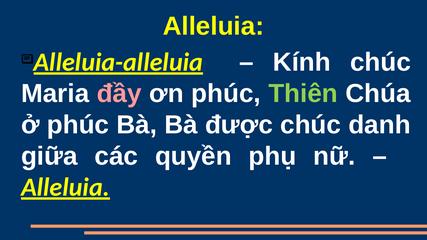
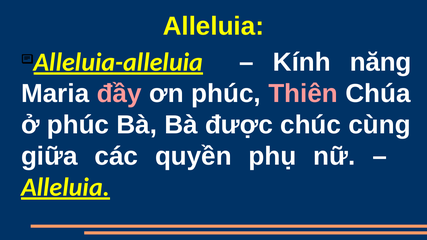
Kính chúc: chúc -> năng
Thiên colour: light green -> pink
danh: danh -> cùng
